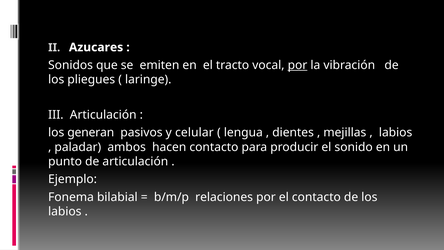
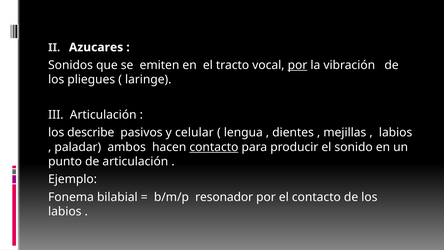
generan: generan -> describe
contacto at (214, 147) underline: none -> present
relaciones: relaciones -> resonador
